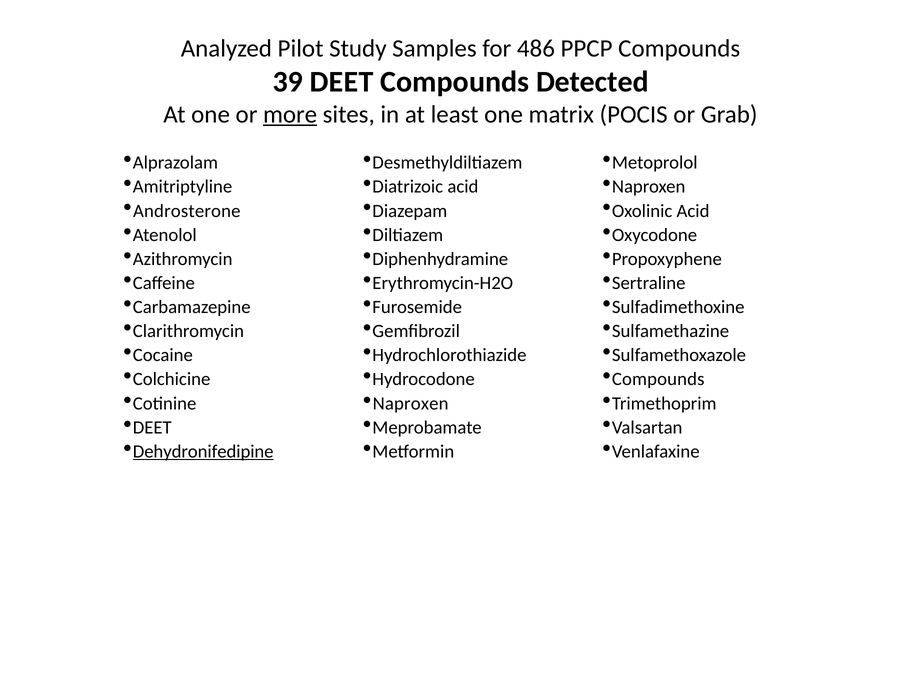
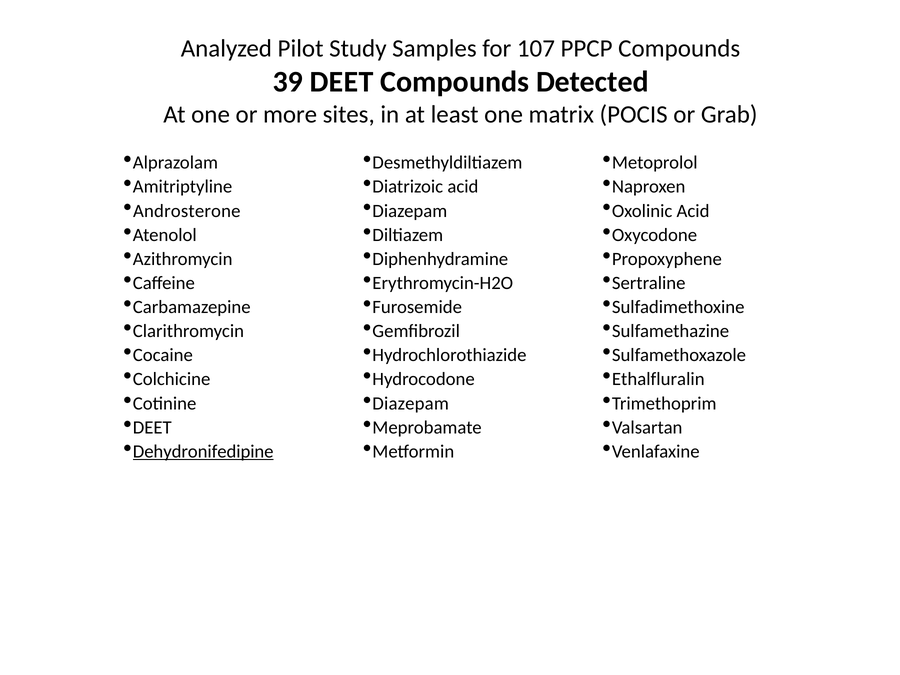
486: 486 -> 107
more underline: present -> none
Compounds at (658, 379): Compounds -> Ethalfluralin
Naproxen at (411, 403): Naproxen -> Diazepam
